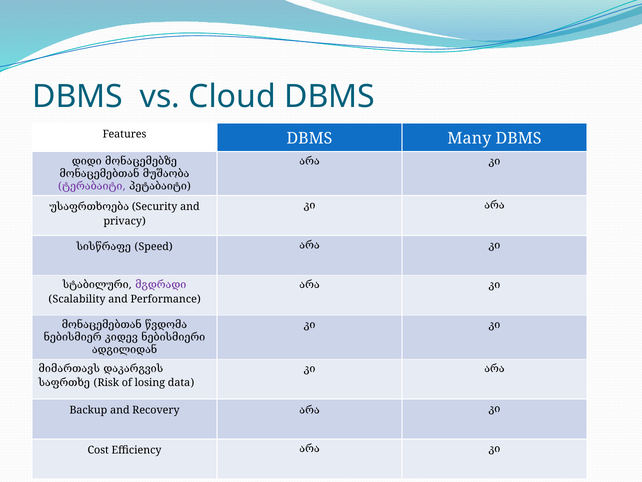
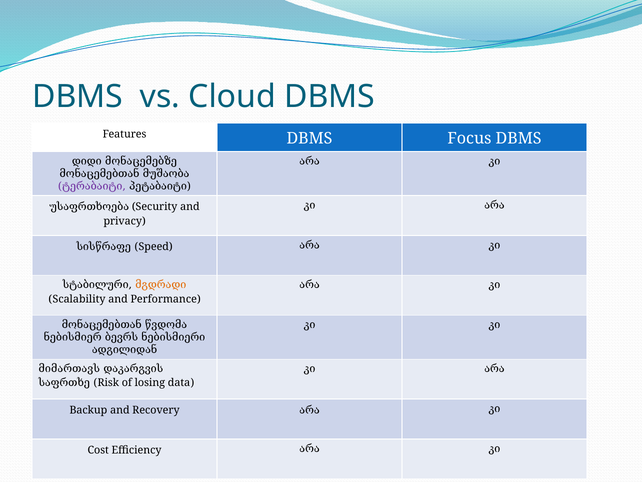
Many: Many -> Focus
მგდრადი colour: purple -> orange
კიდევ: კიდევ -> ბევრს
